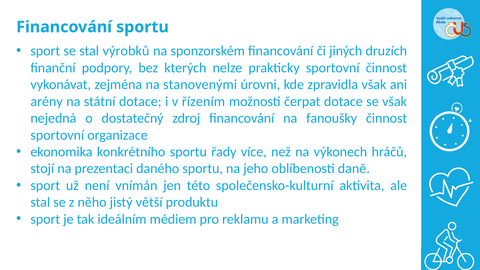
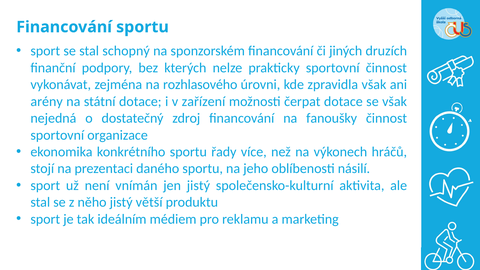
výrobků: výrobků -> schopný
stanovenými: stanovenými -> rozhlasového
řízením: řízením -> zařízení
daně: daně -> násilí
jen této: této -> jistý
